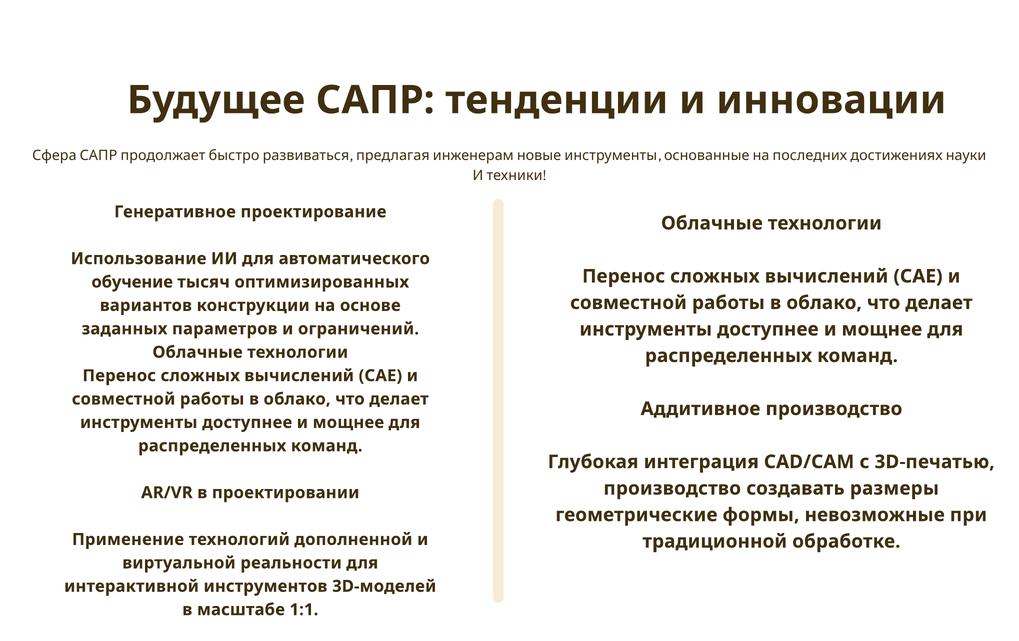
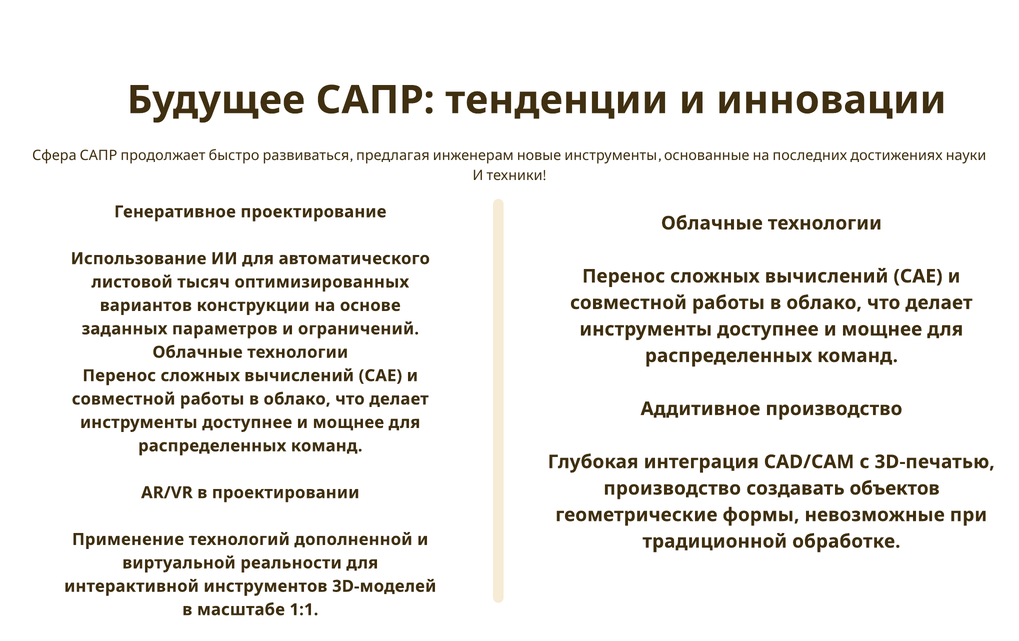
обучение: обучение -> листовой
размеры: размеры -> объектов
